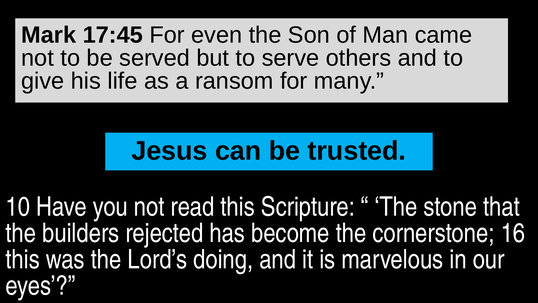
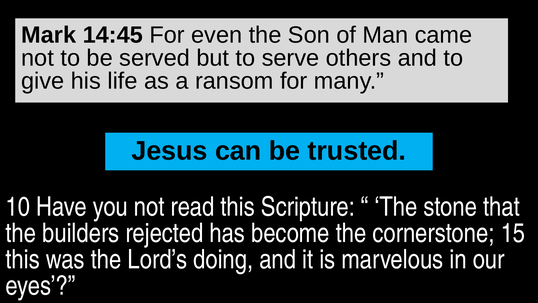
17:45: 17:45 -> 14:45
16: 16 -> 15
